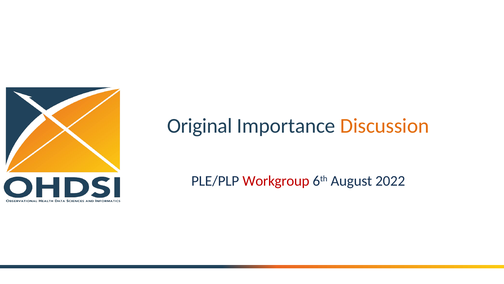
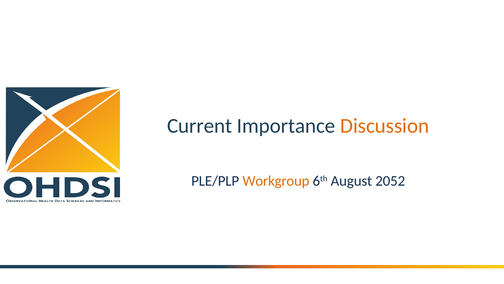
Original: Original -> Current
Workgroup colour: red -> orange
2022: 2022 -> 2052
